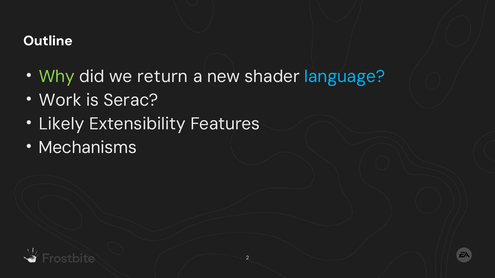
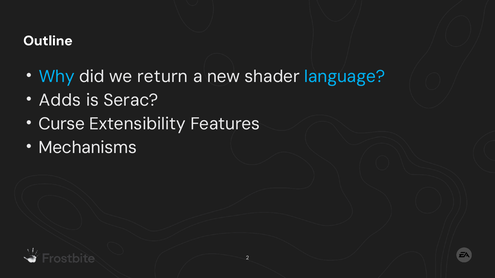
Why colour: light green -> light blue
Work: Work -> Adds
Likely: Likely -> Curse
